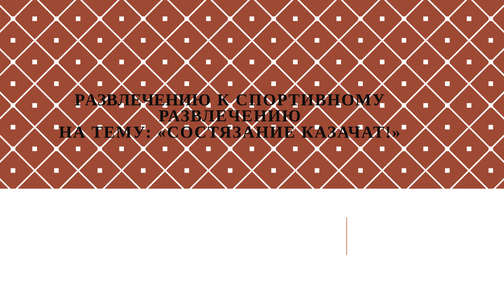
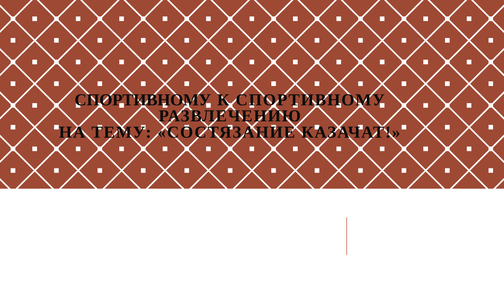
РАЗВЛЕЧЕНИЮ at (143, 100): РАЗВЛЕЧЕНИЮ -> СПОРТИВНОМУ
